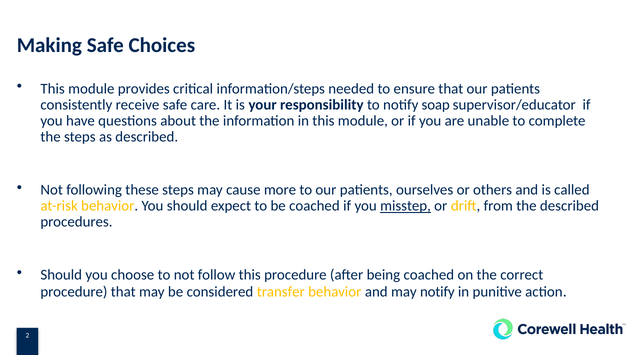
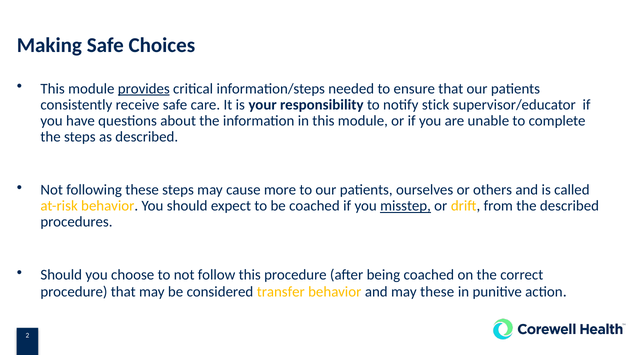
provides underline: none -> present
soap: soap -> stick
may notify: notify -> these
